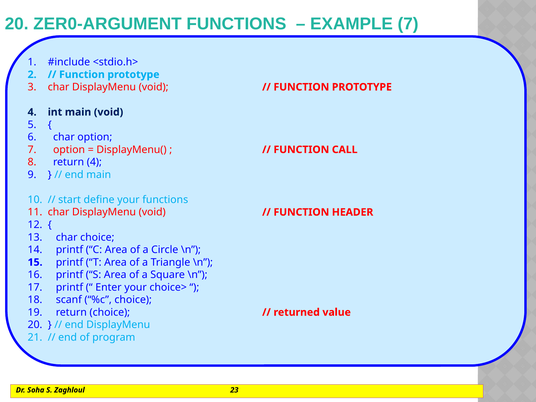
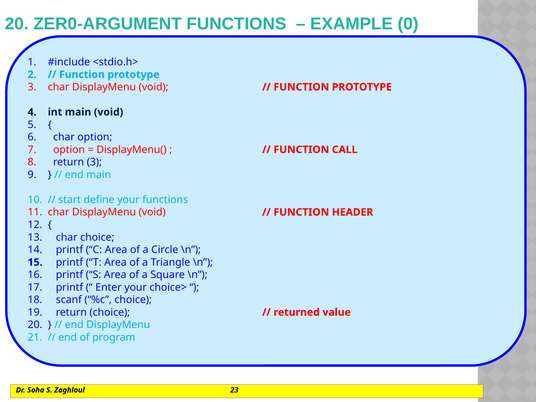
EXAMPLE 7: 7 -> 0
return 4: 4 -> 3
